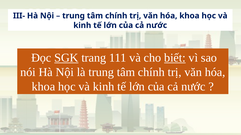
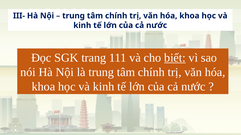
SGK underline: present -> none
